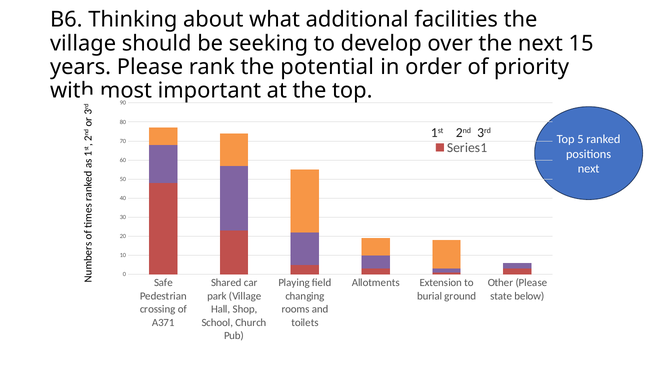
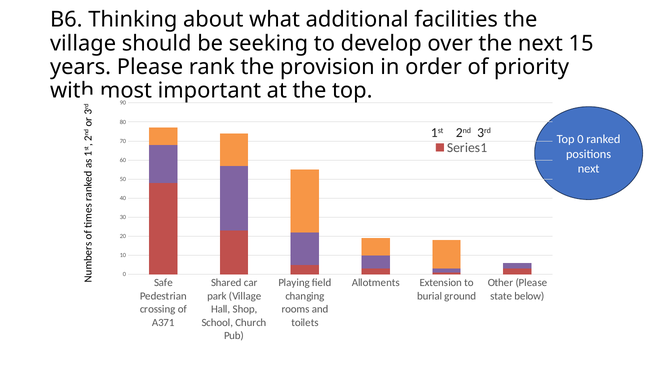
potential: potential -> provision
Top 5: 5 -> 0
